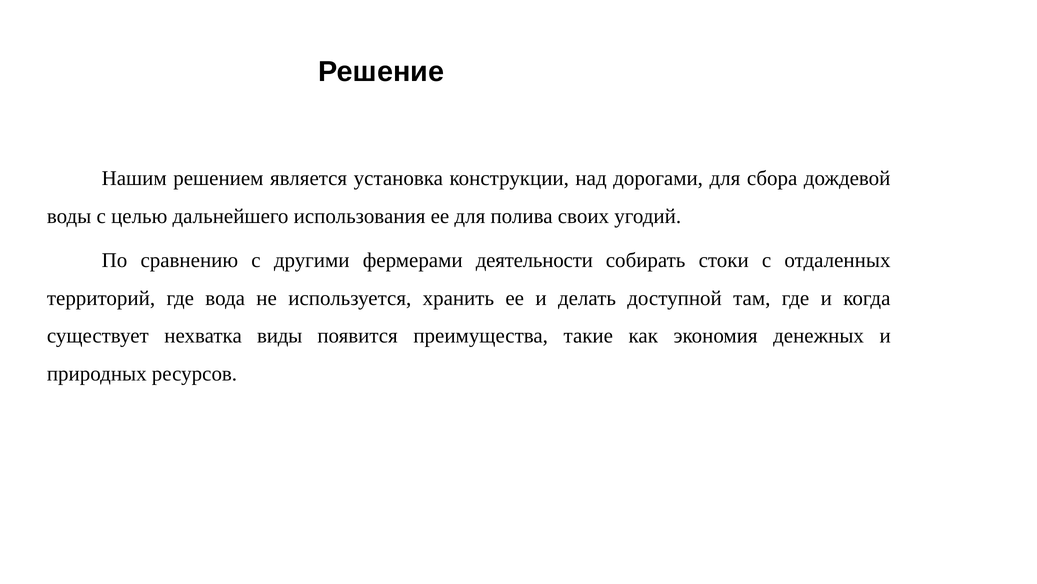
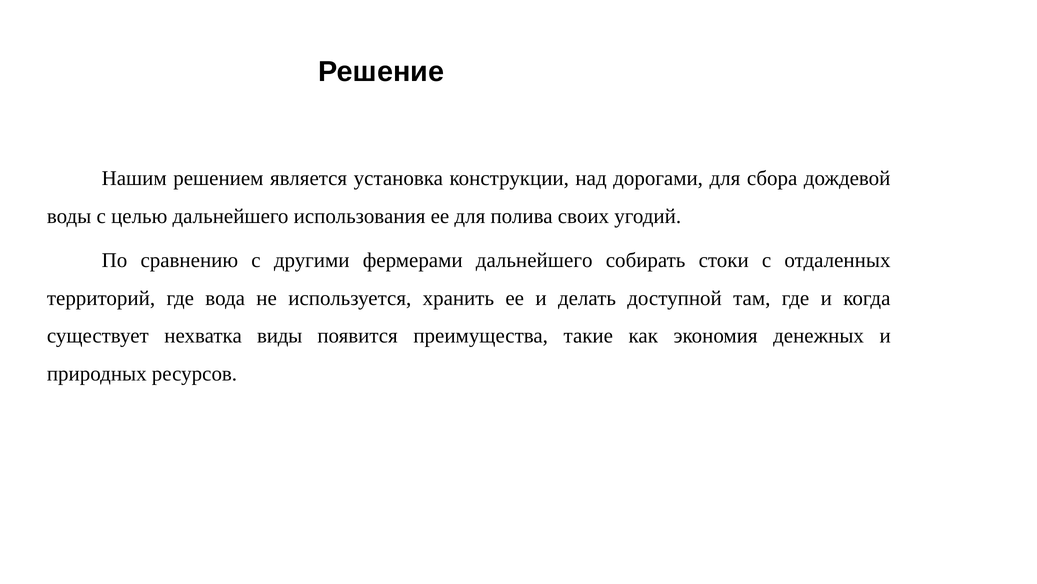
фермерами деятельности: деятельности -> дальнейшего
